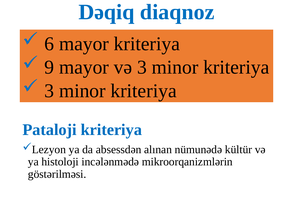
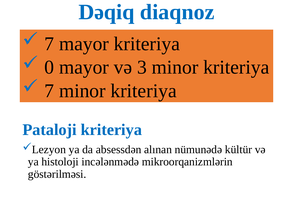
6 at (49, 44): 6 -> 7
9: 9 -> 0
3 at (49, 91): 3 -> 7
